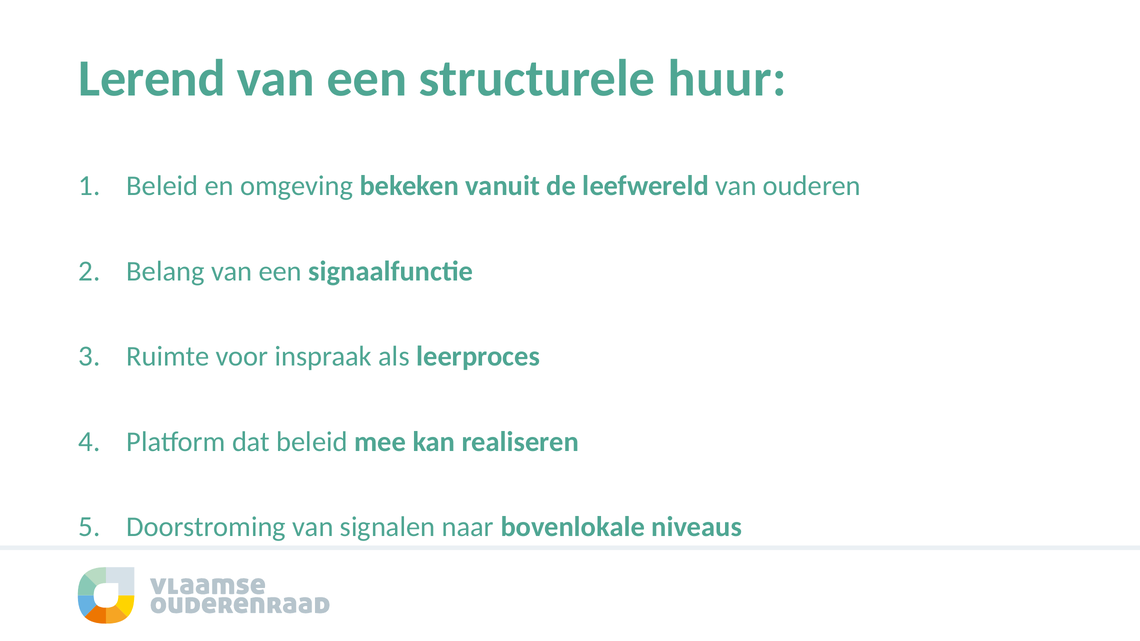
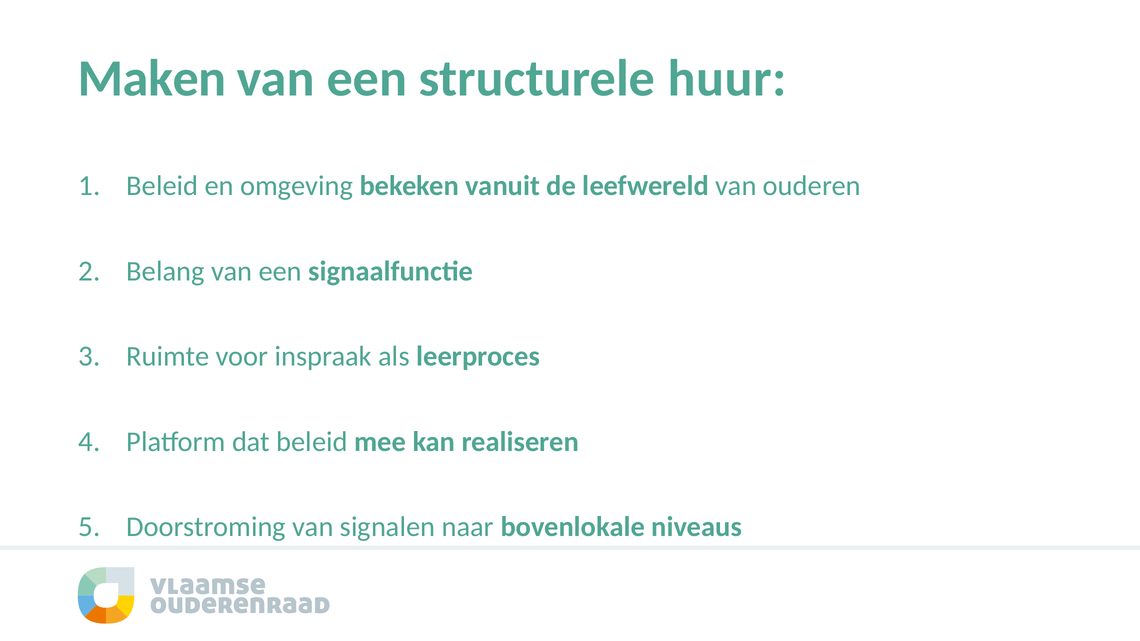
Lerend: Lerend -> Maken
